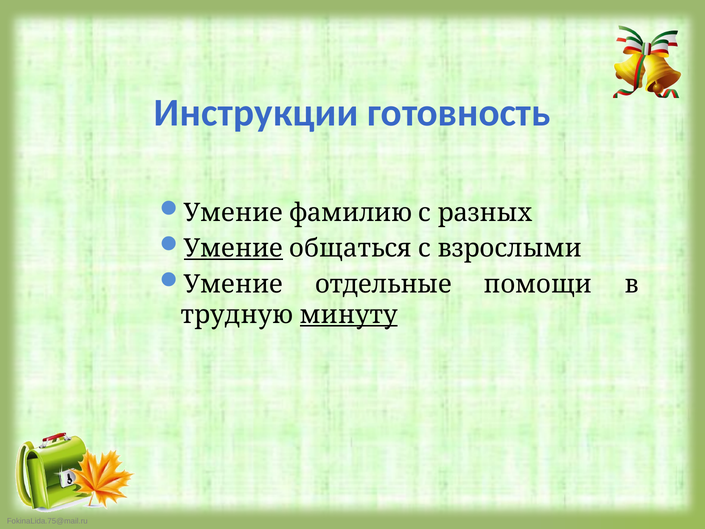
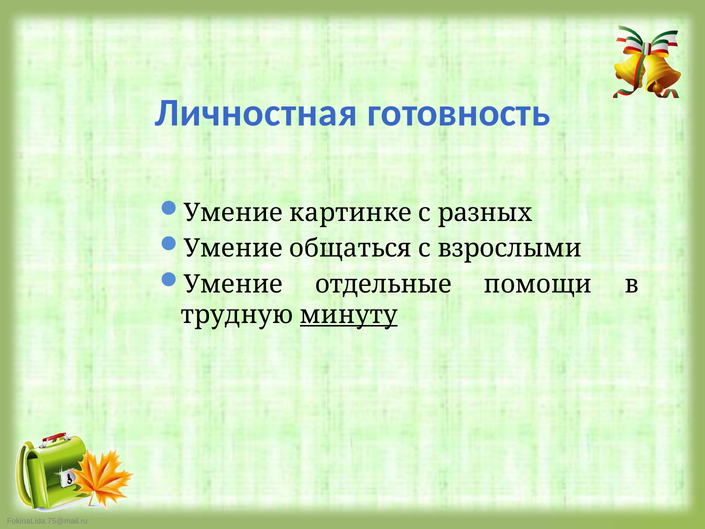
Инструкции: Инструкции -> Личностная
фамилию: фамилию -> картинке
Умение at (233, 248) underline: present -> none
